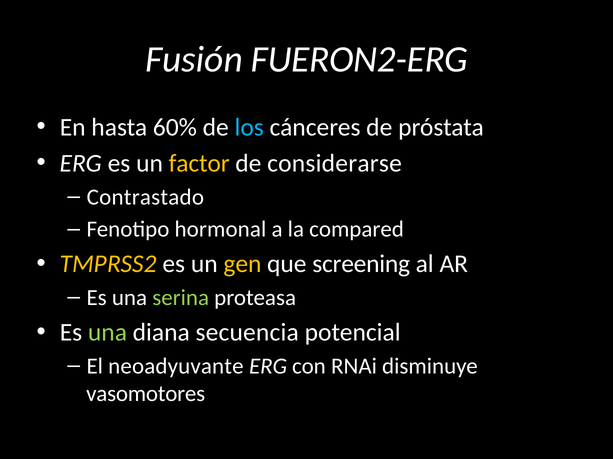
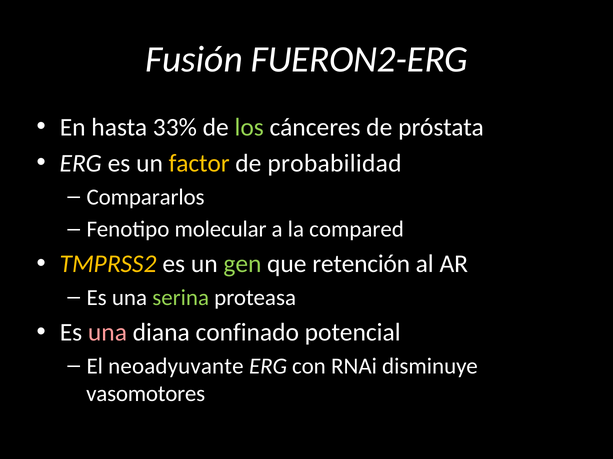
60%: 60% -> 33%
los colour: light blue -> light green
considerarse: considerarse -> probabilidad
Contrastado: Contrastado -> Compararlos
hormonal: hormonal -> molecular
gen colour: yellow -> light green
screening: screening -> retención
una at (107, 333) colour: light green -> pink
secuencia: secuencia -> confinado
